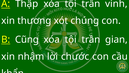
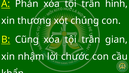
Thập: Thập -> Phán
vinh: vinh -> hình
